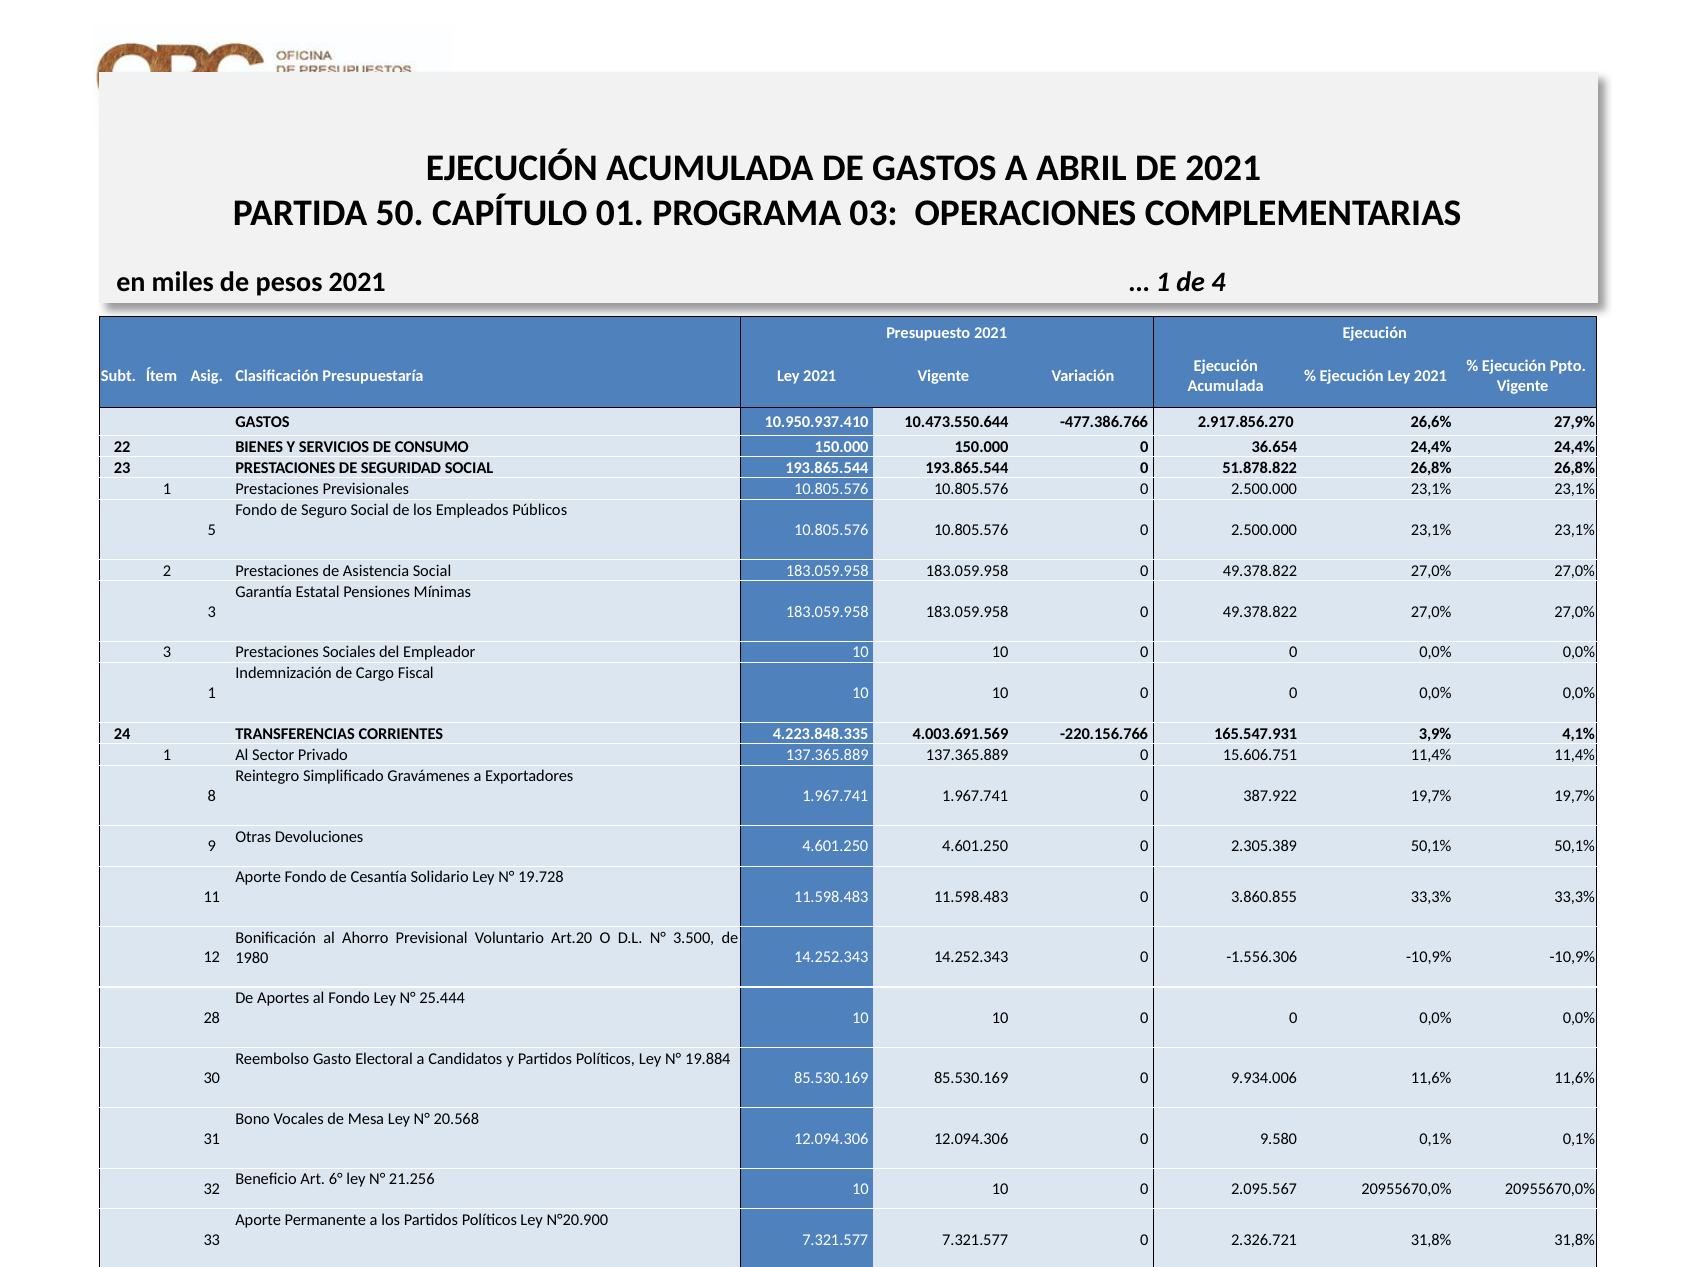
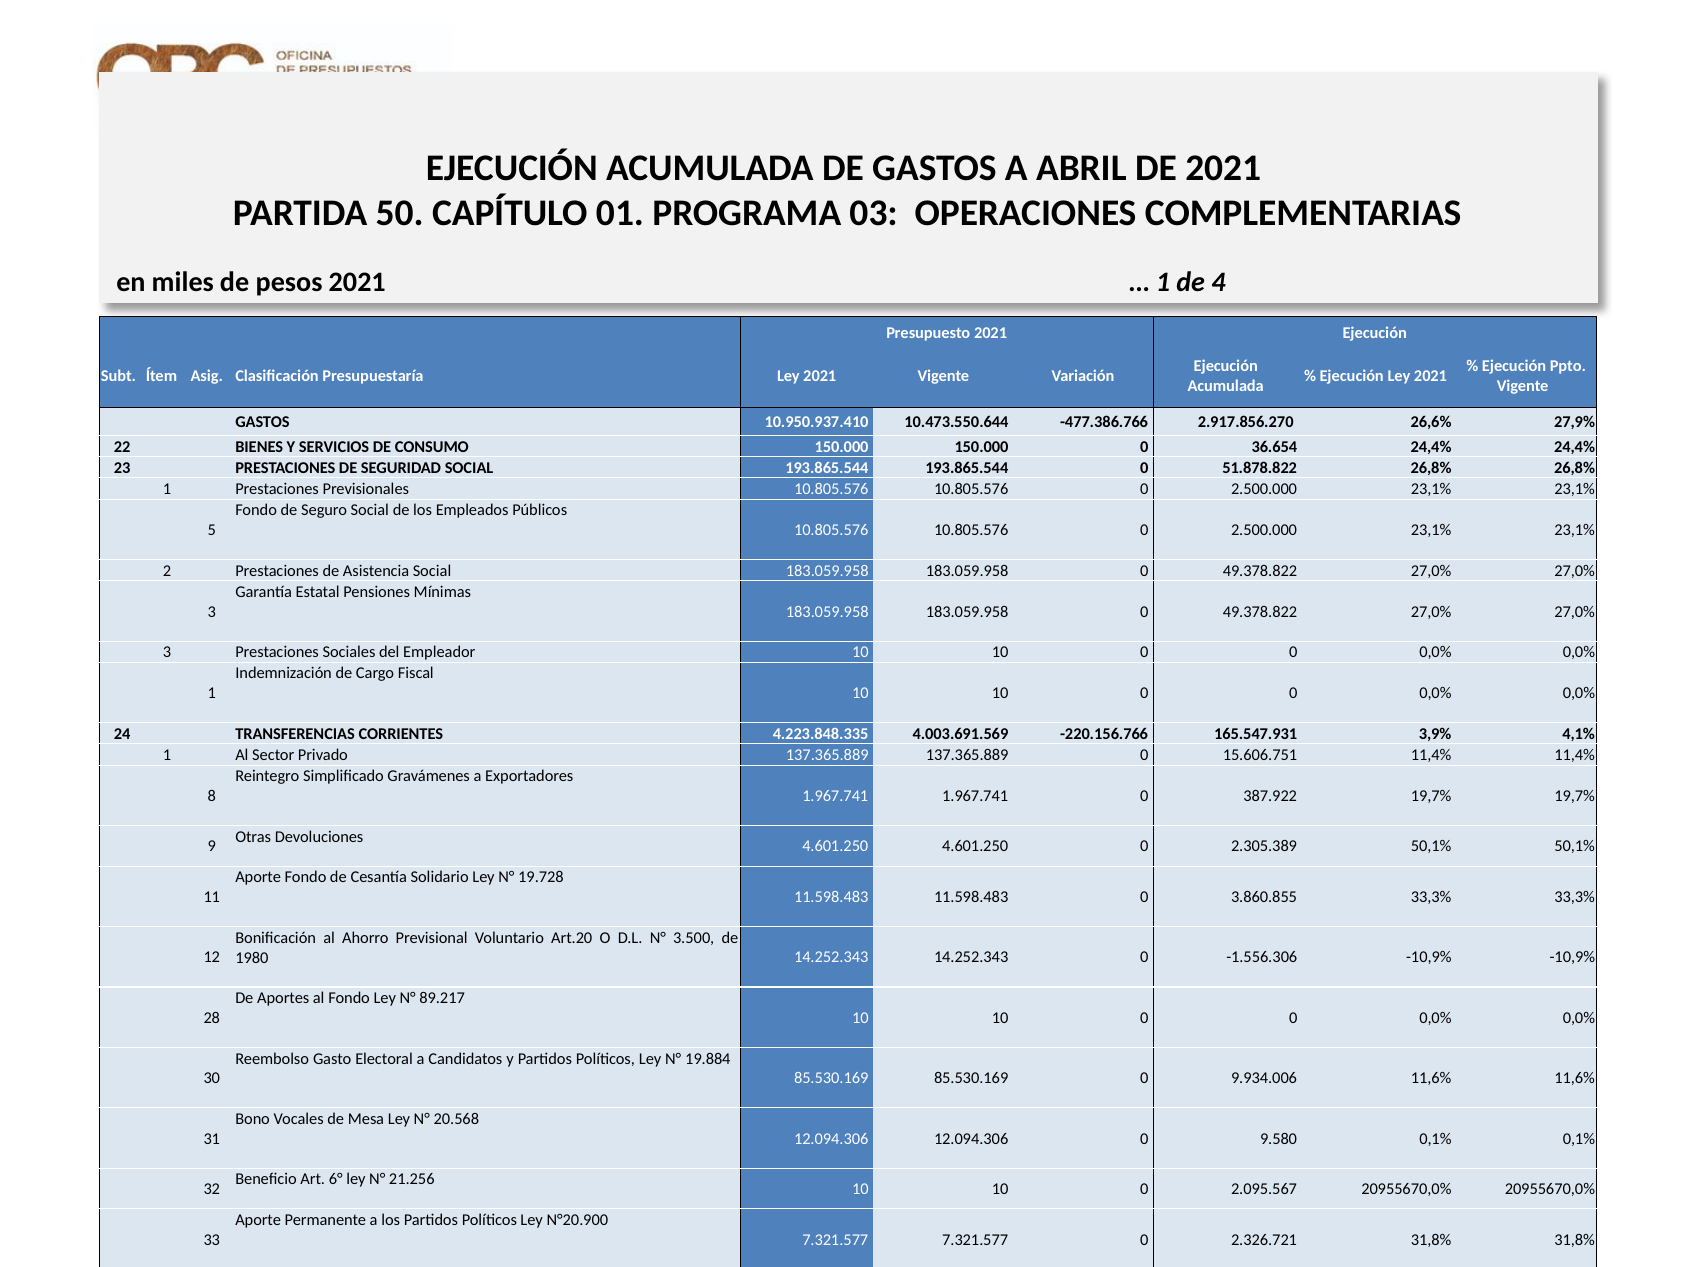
25.444: 25.444 -> 89.217
